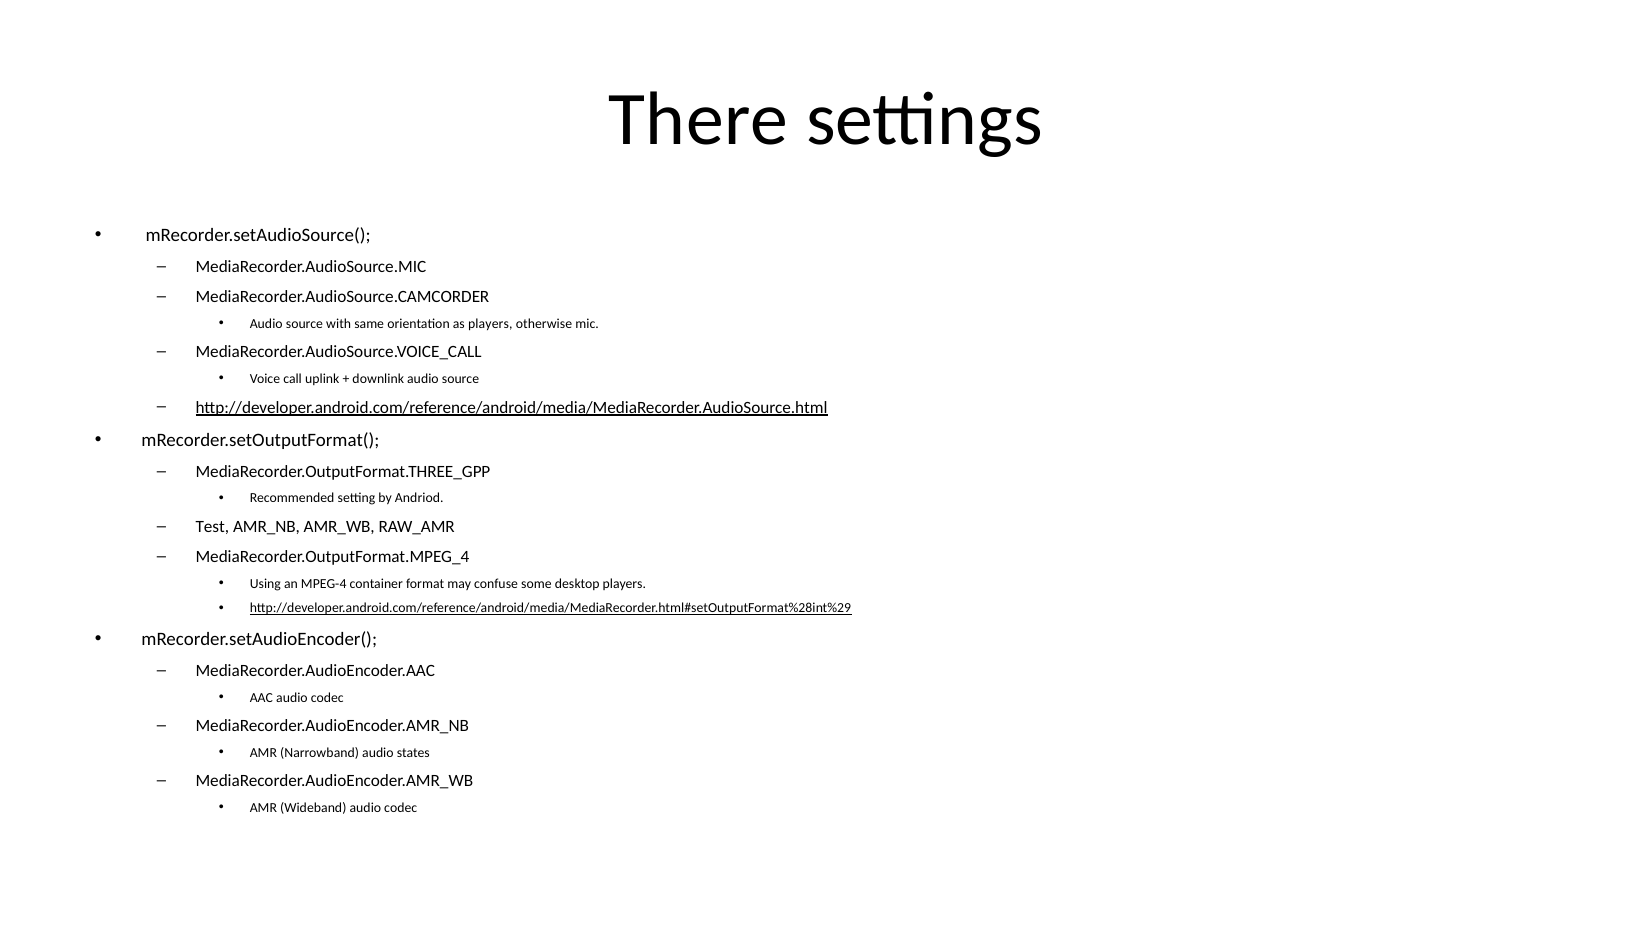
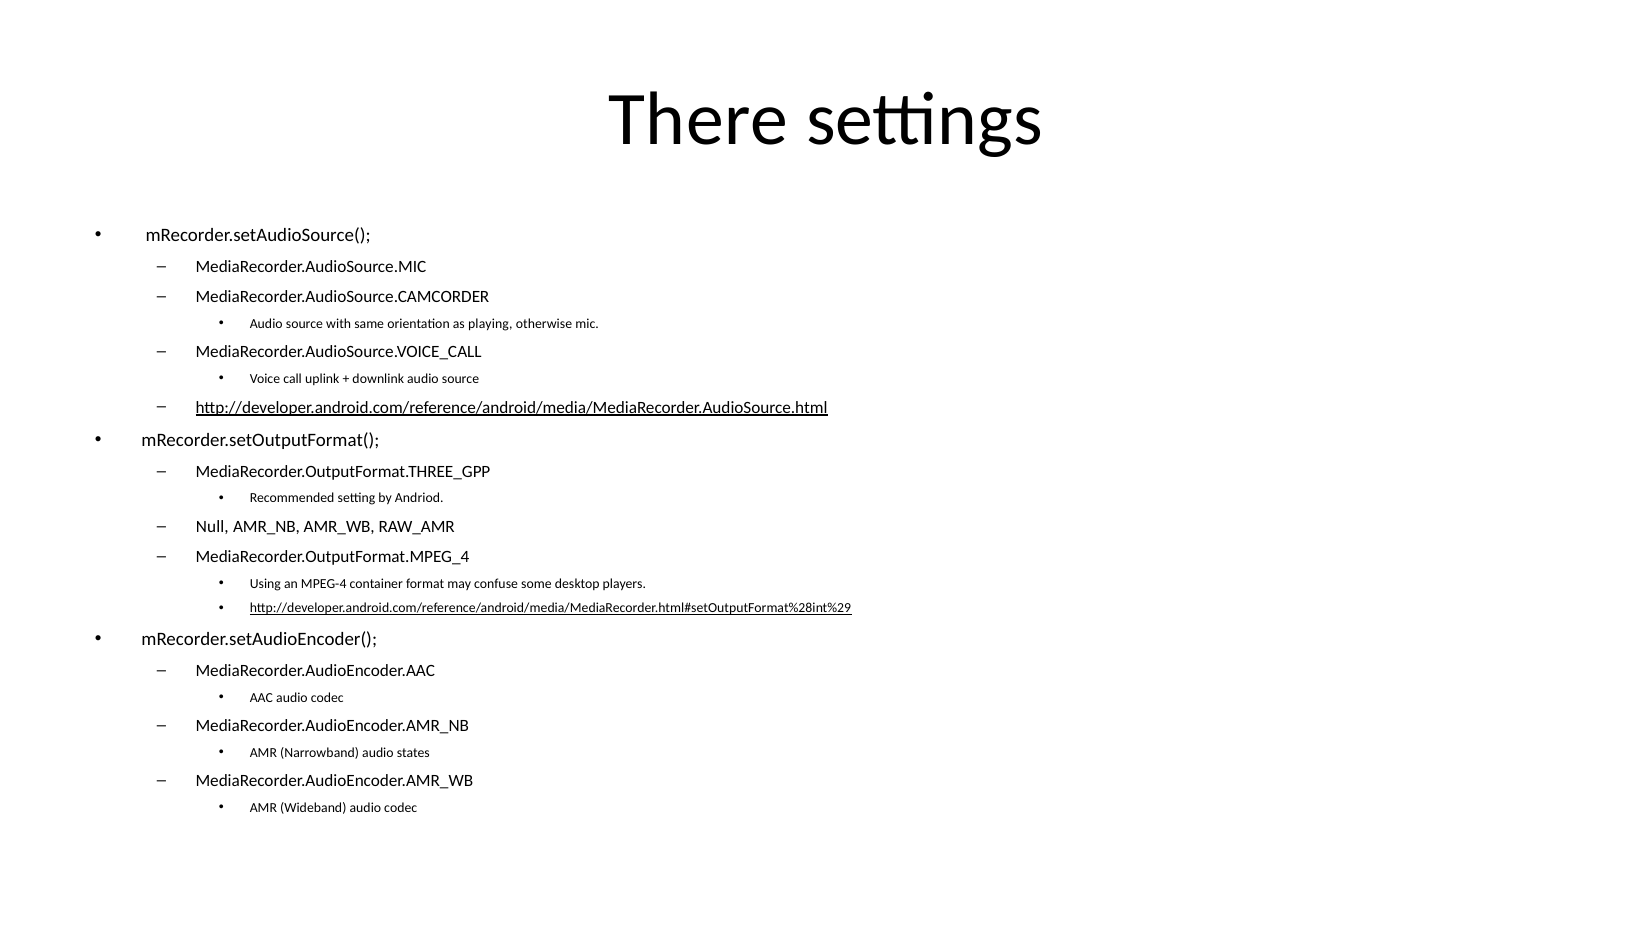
as players: players -> playing
Test: Test -> Null
